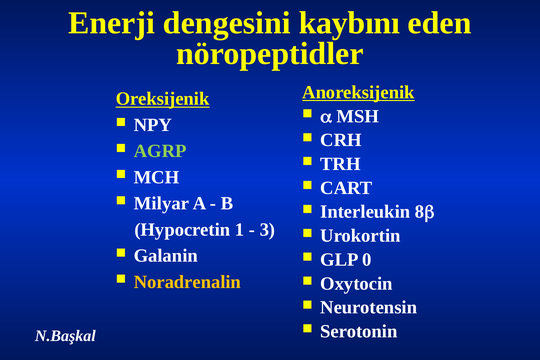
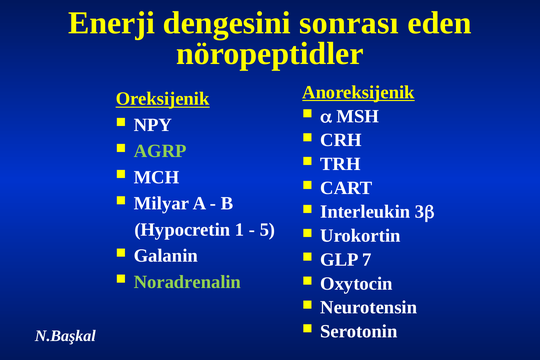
kaybını: kaybını -> sonrası
8: 8 -> 3
3: 3 -> 5
0: 0 -> 7
Noradrenalin colour: yellow -> light green
